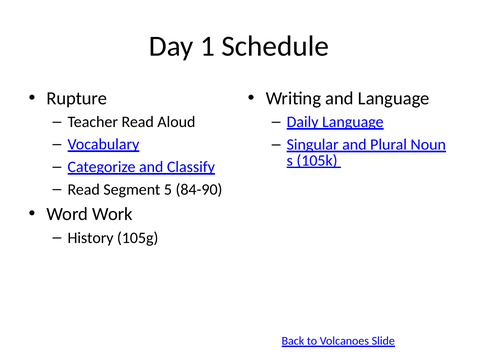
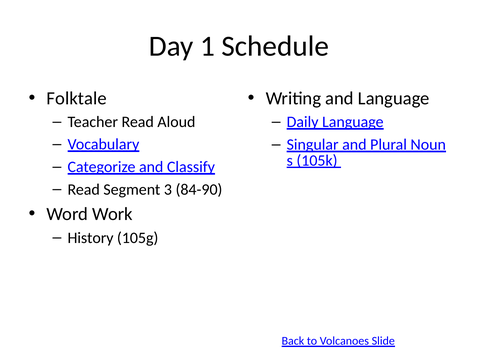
Rupture: Rupture -> Folktale
5: 5 -> 3
